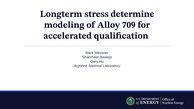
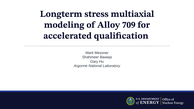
determine: determine -> multiaxial
